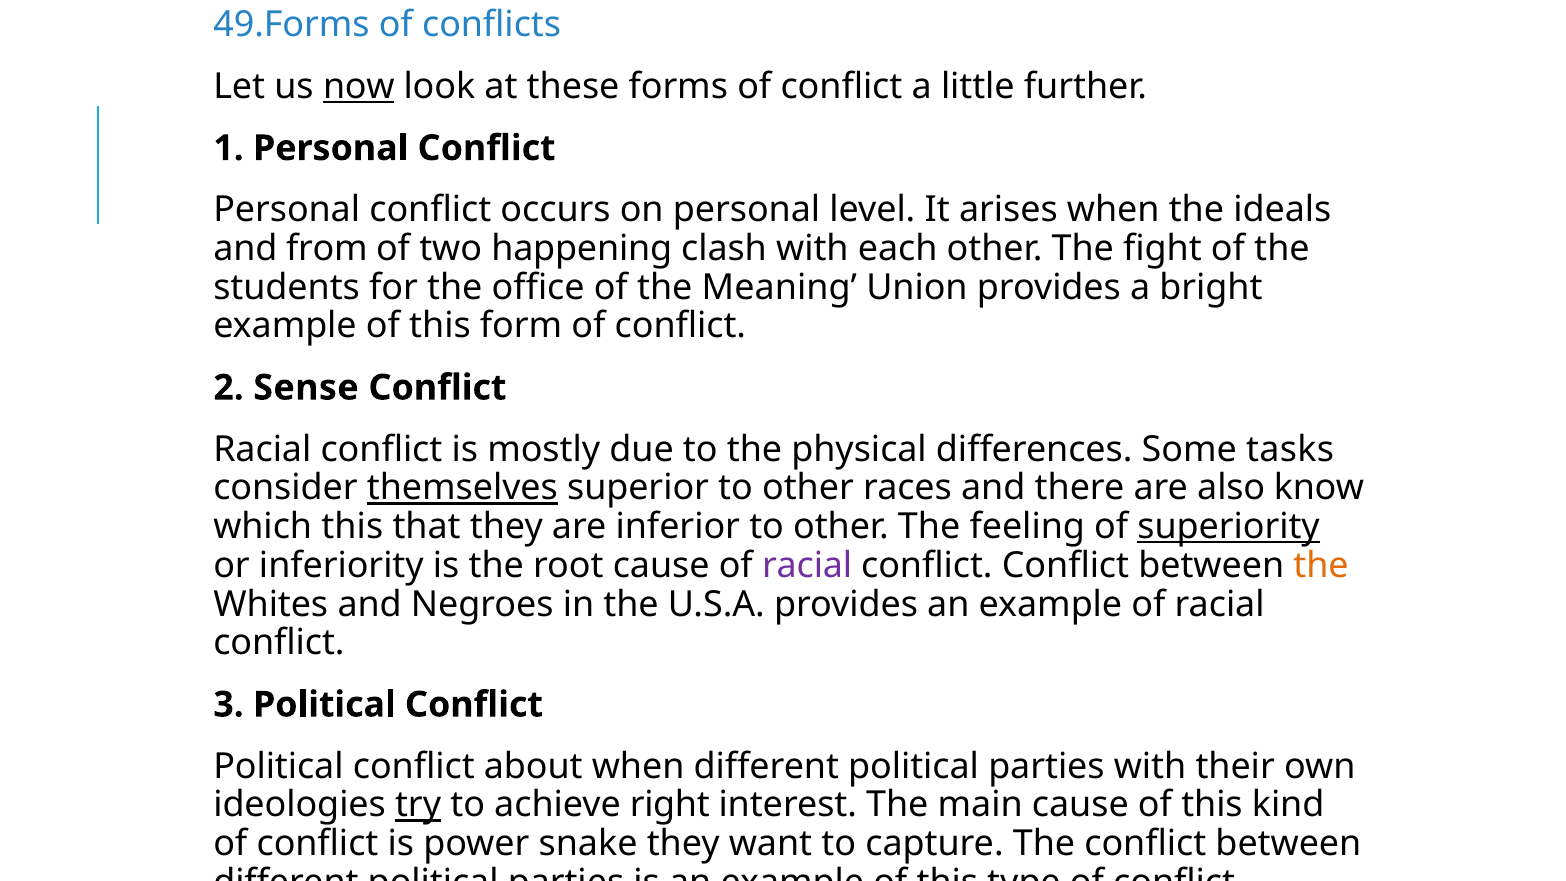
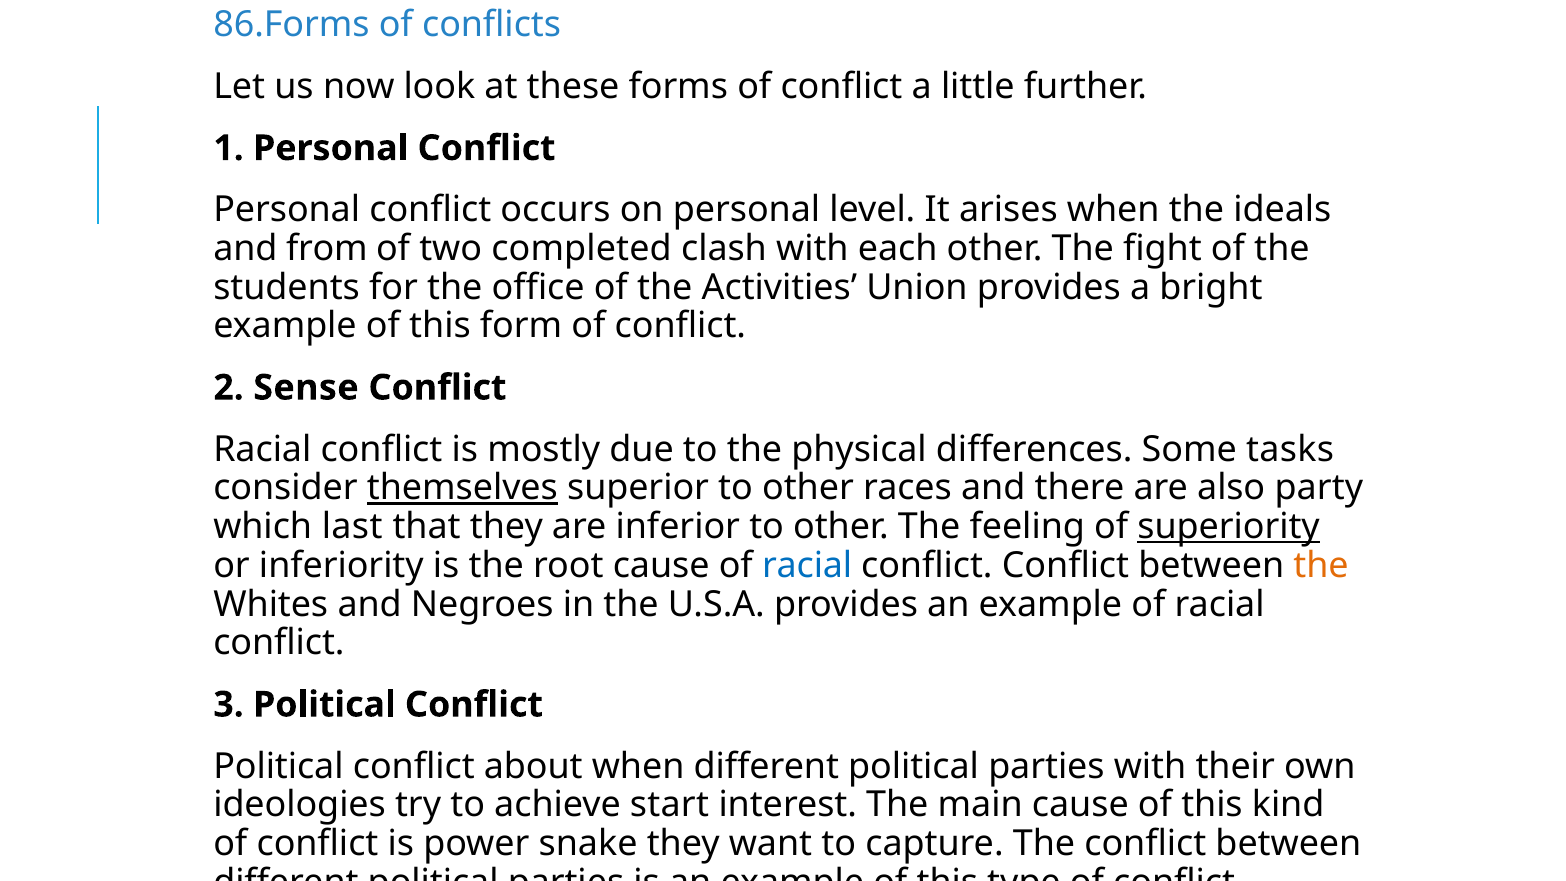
49.Forms: 49.Forms -> 86.Forms
now underline: present -> none
happening: happening -> completed
Meaning: Meaning -> Activities
know: know -> party
which this: this -> last
racial at (807, 565) colour: purple -> blue
try underline: present -> none
right: right -> start
